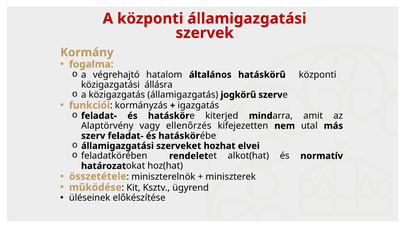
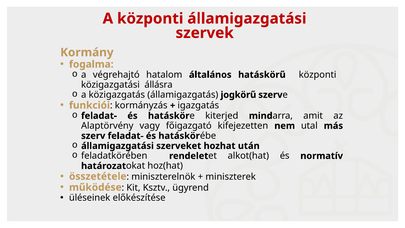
ellenőrzés: ellenőrzés -> főigazgató
elvei: elvei -> után
